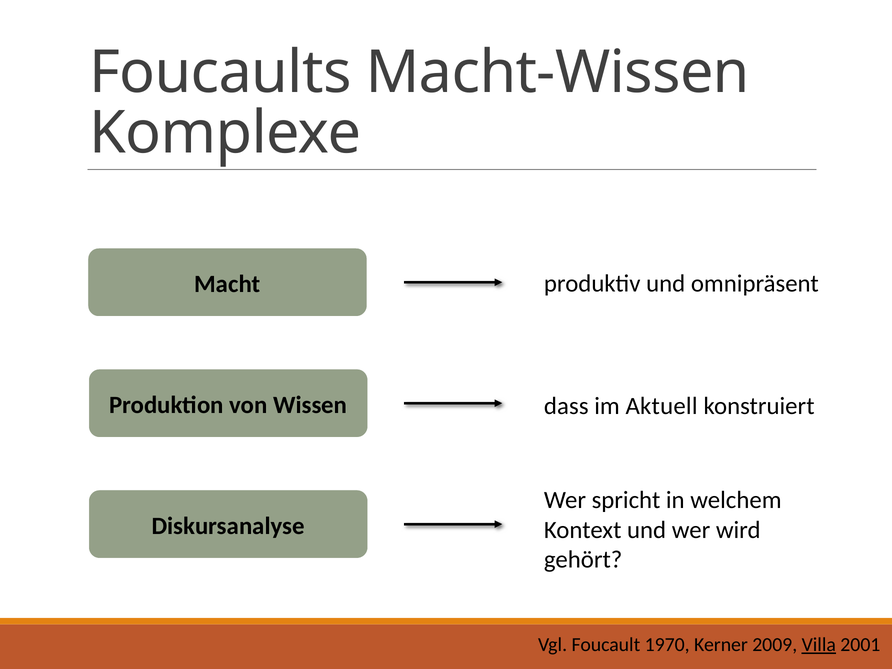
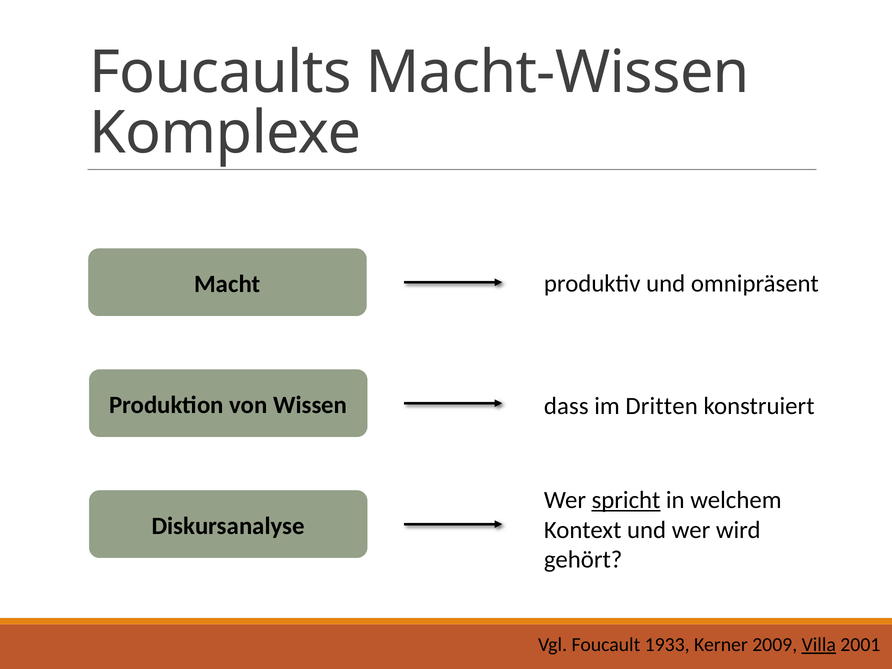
Aktuell: Aktuell -> Dritten
spricht underline: none -> present
1970: 1970 -> 1933
